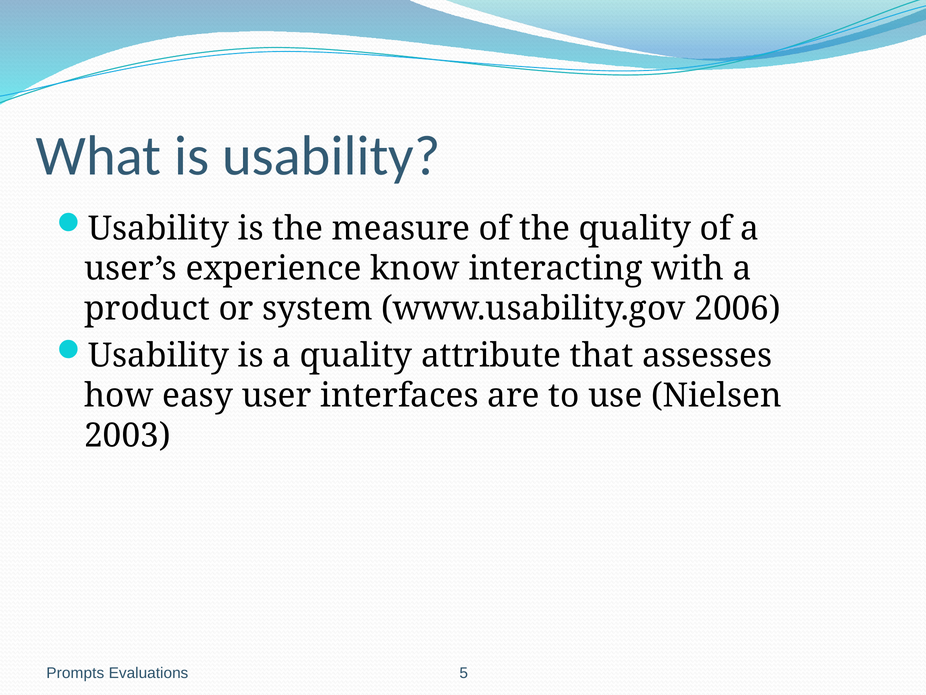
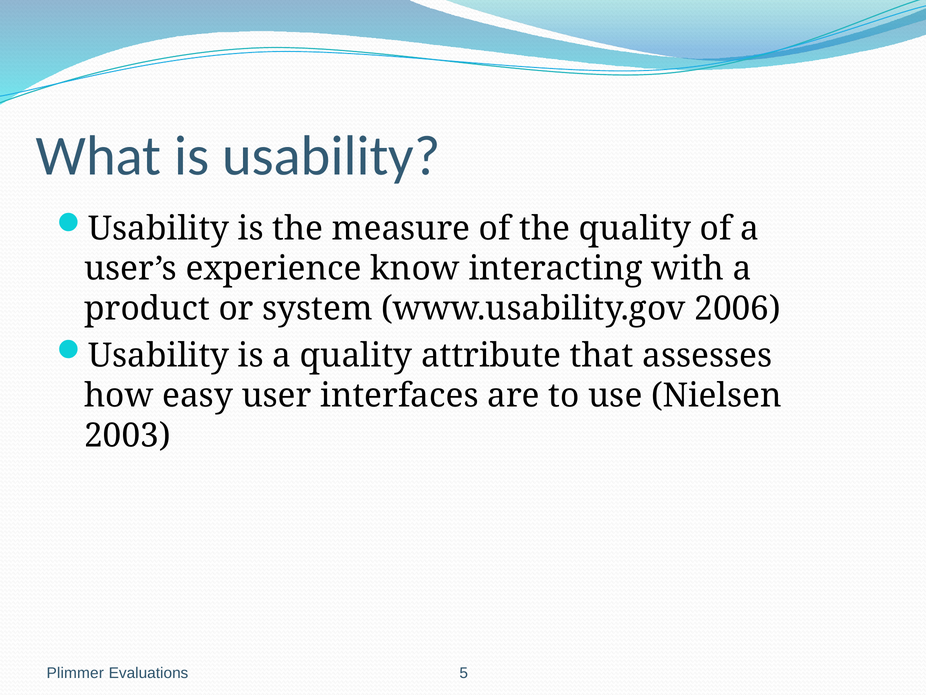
Prompts: Prompts -> Plimmer
